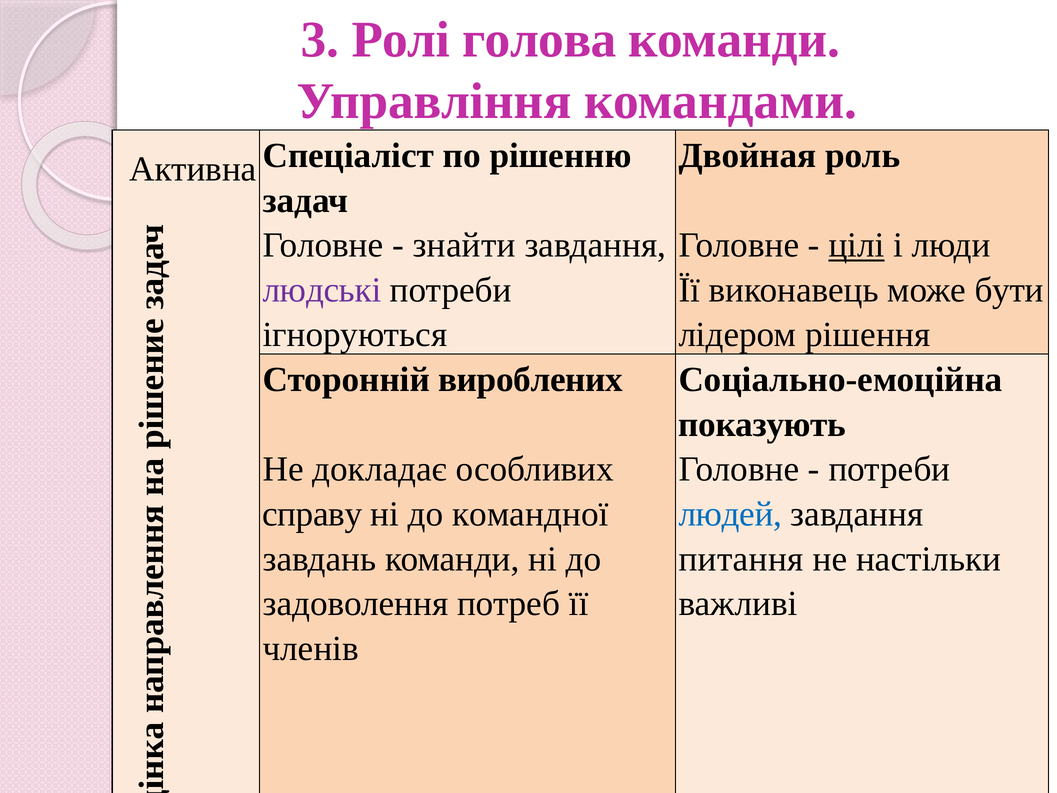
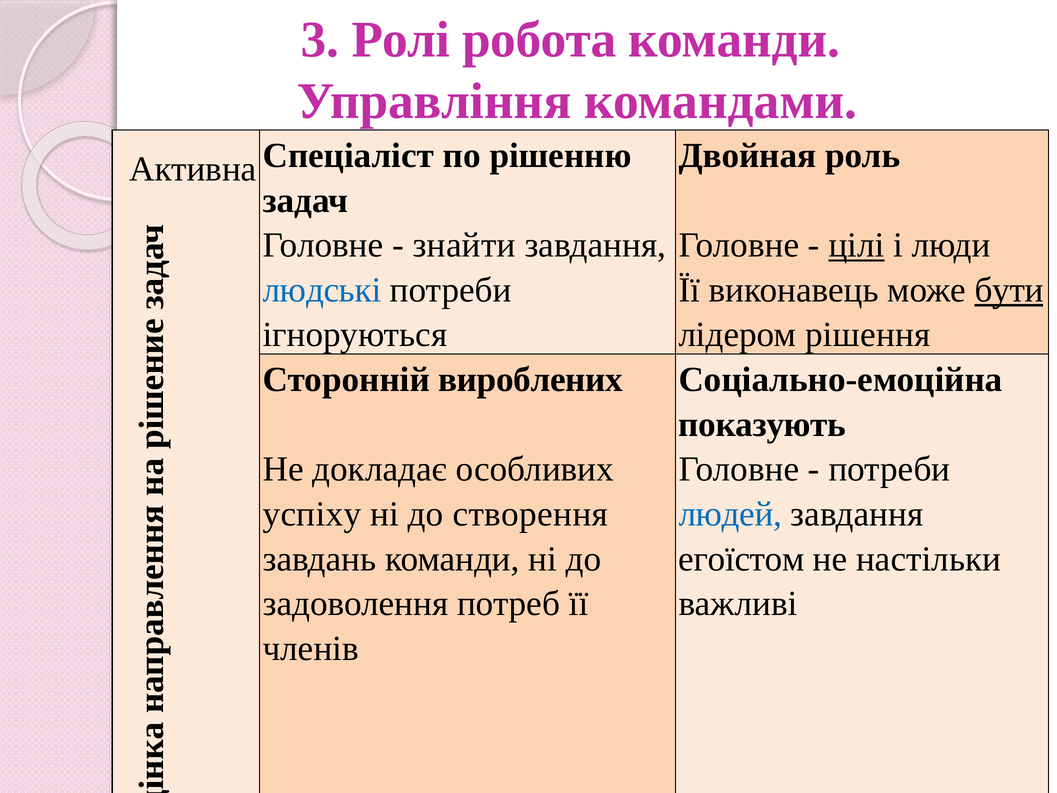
голова: голова -> робота
людські colour: purple -> blue
бути underline: none -> present
справу: справу -> успіху
командної: командної -> створення
питання: питання -> егоїстом
